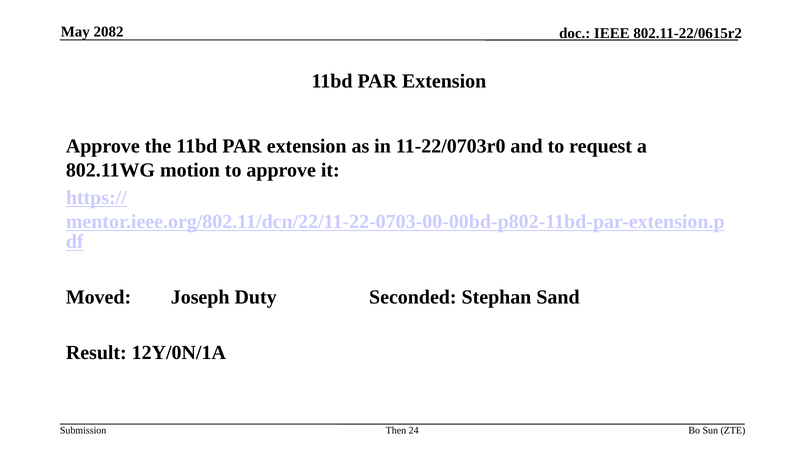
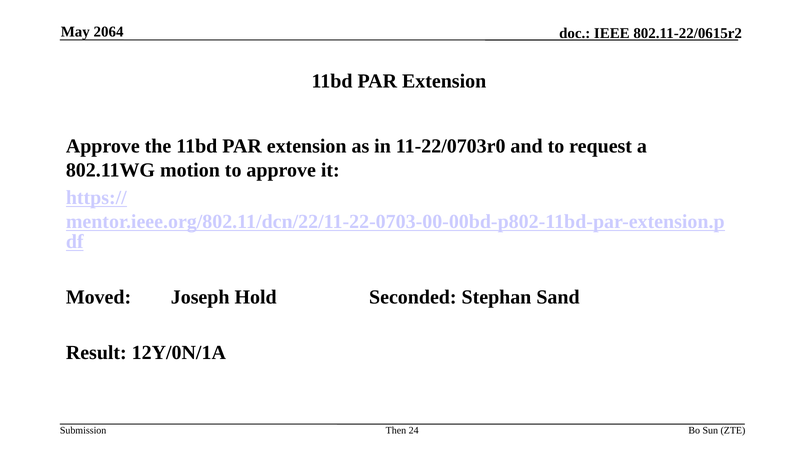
2082: 2082 -> 2064
Duty: Duty -> Hold
